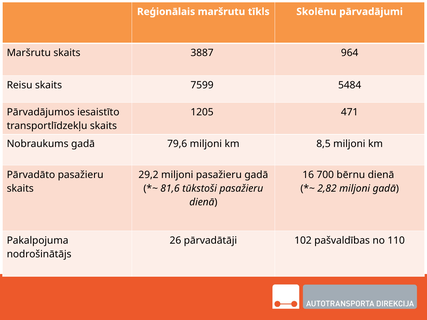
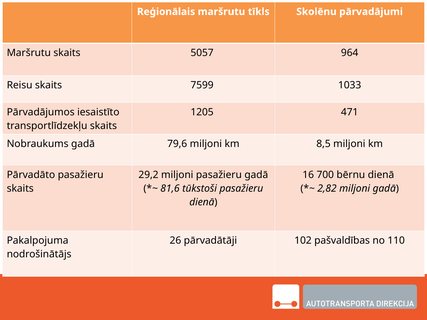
3887: 3887 -> 5057
5484: 5484 -> 1033
